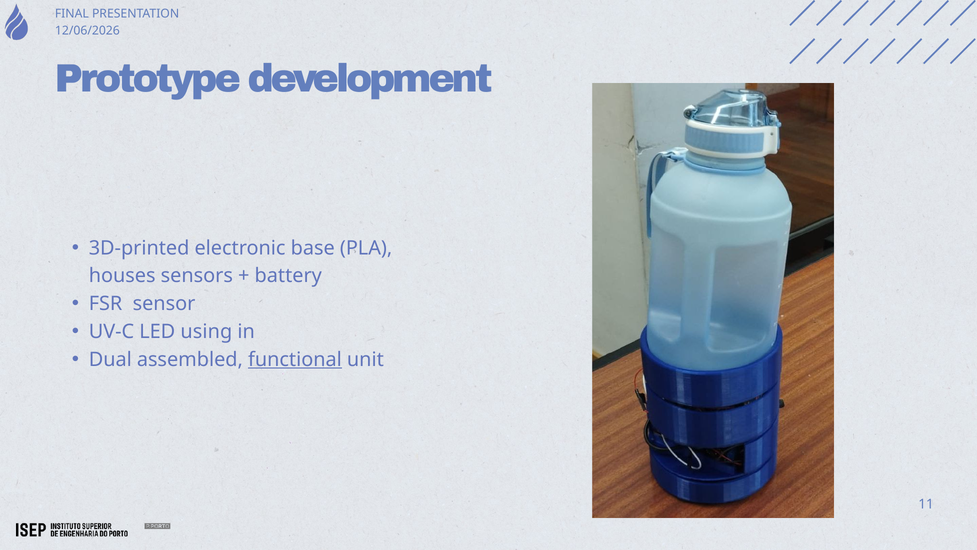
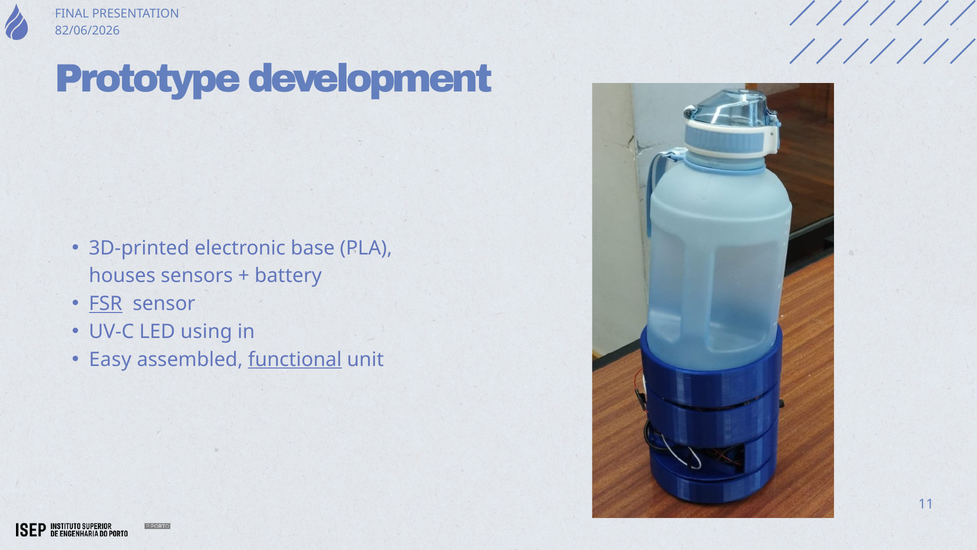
12/06/2026: 12/06/2026 -> 82/06/2026
FSR underline: none -> present
Dual: Dual -> Easy
